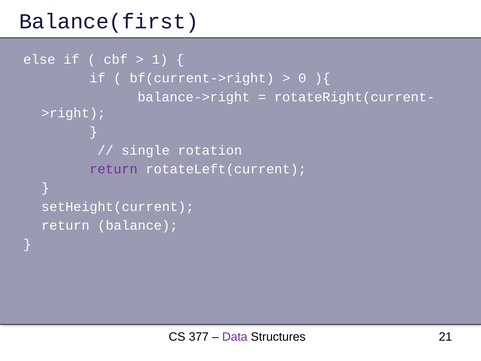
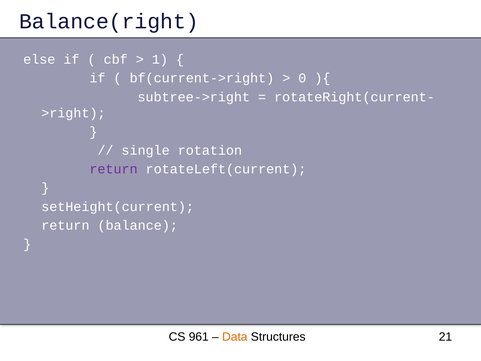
Balance(first: Balance(first -> Balance(right
balance->right: balance->right -> subtree->right
377: 377 -> 961
Data colour: purple -> orange
